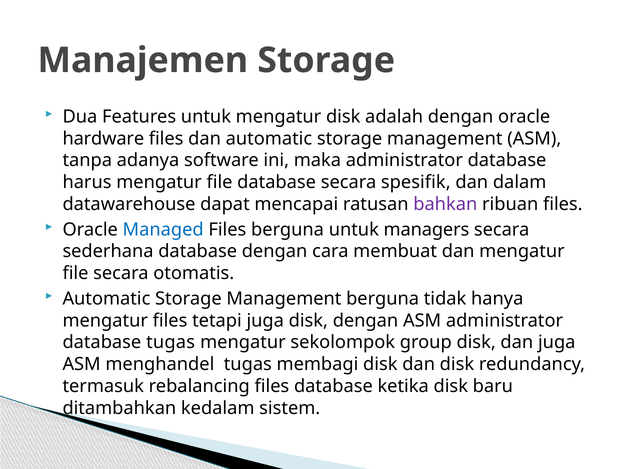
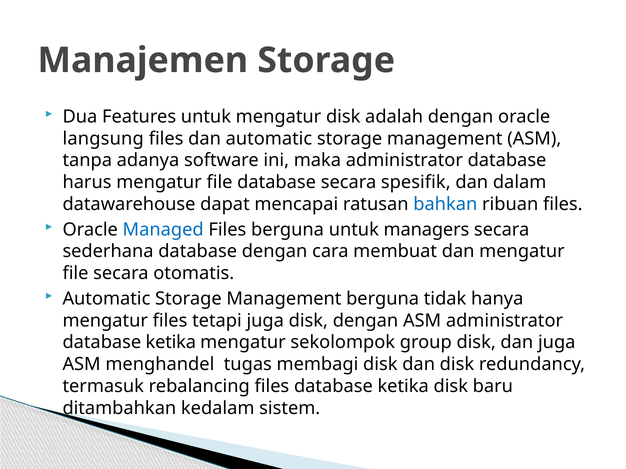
hardware: hardware -> langsung
bahkan colour: purple -> blue
tugas at (171, 343): tugas -> ketika
